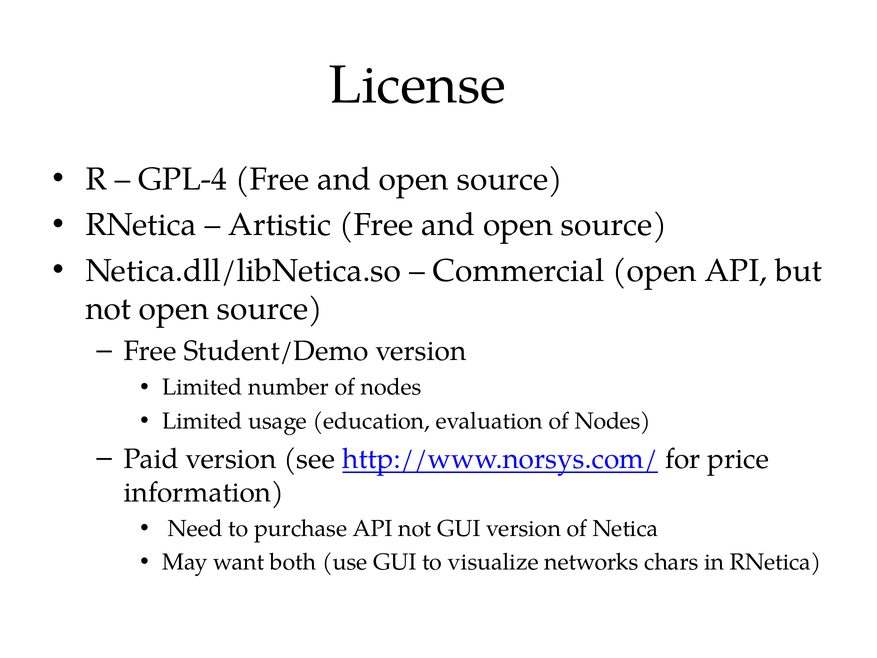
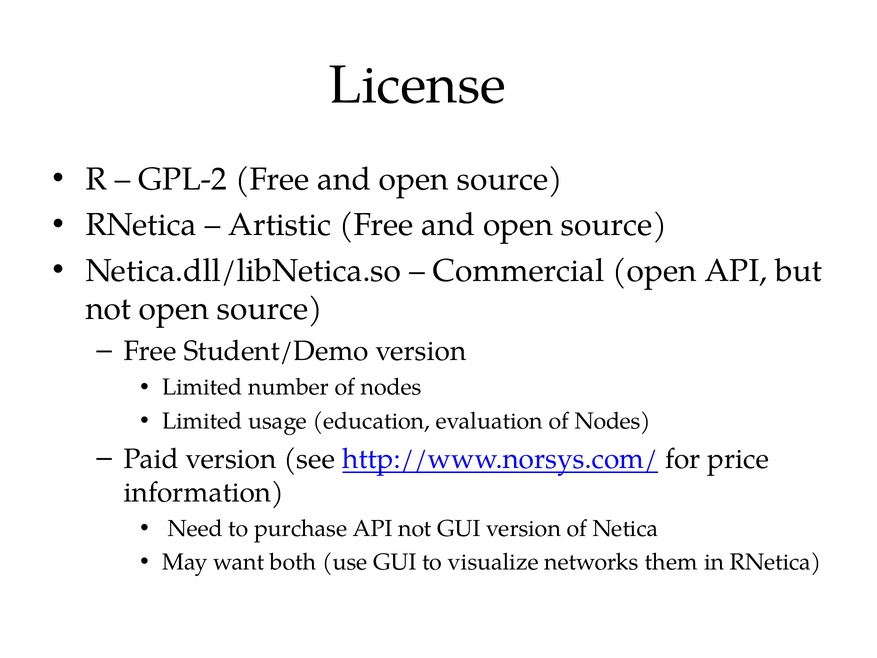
GPL-4: GPL-4 -> GPL-2
chars: chars -> them
